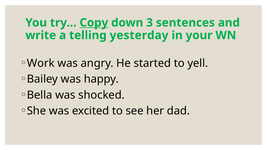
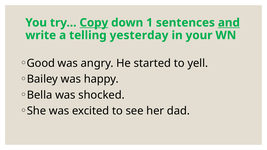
3: 3 -> 1
and underline: none -> present
Work: Work -> Good
